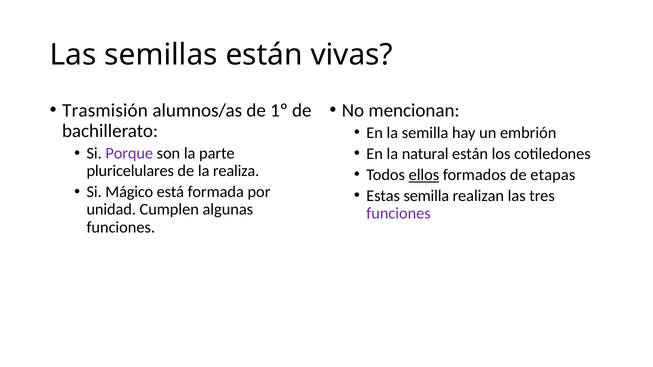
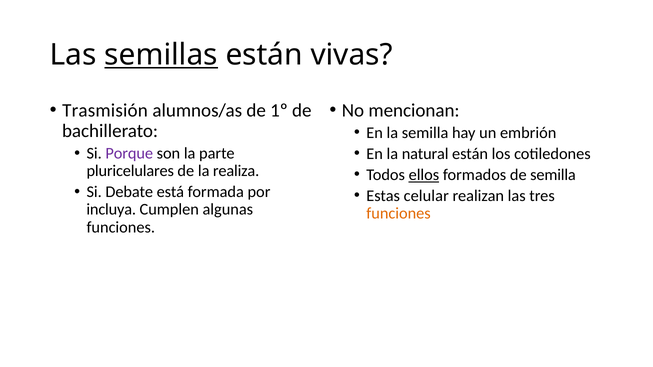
semillas underline: none -> present
de etapas: etapas -> semilla
Mágico: Mágico -> Debate
Estas semilla: semilla -> celular
unidad: unidad -> incluya
funciones at (399, 214) colour: purple -> orange
